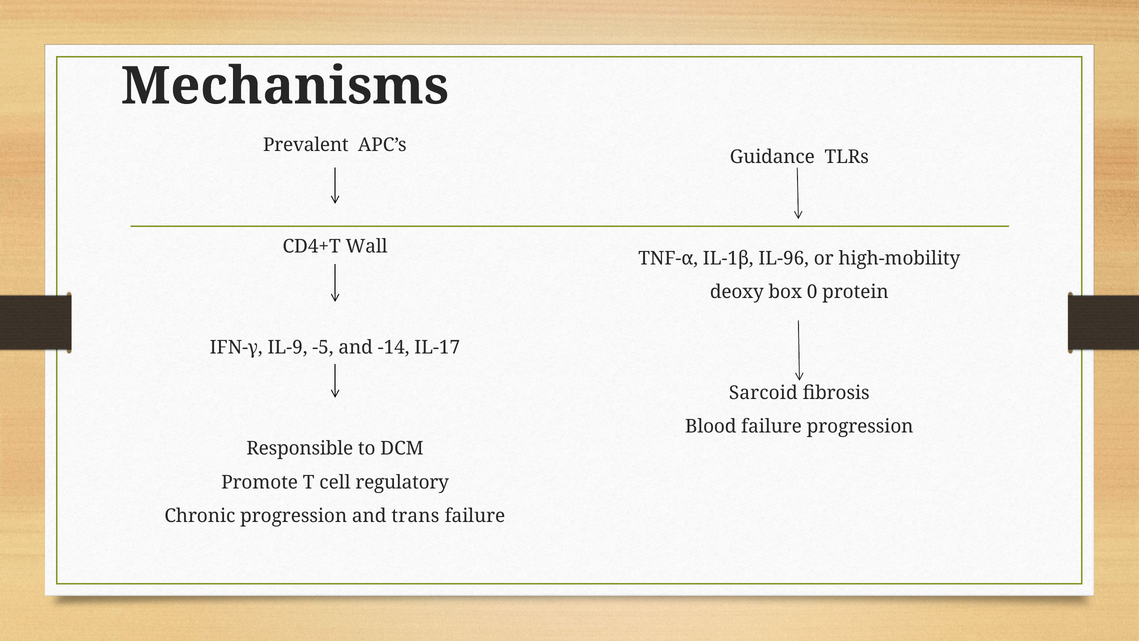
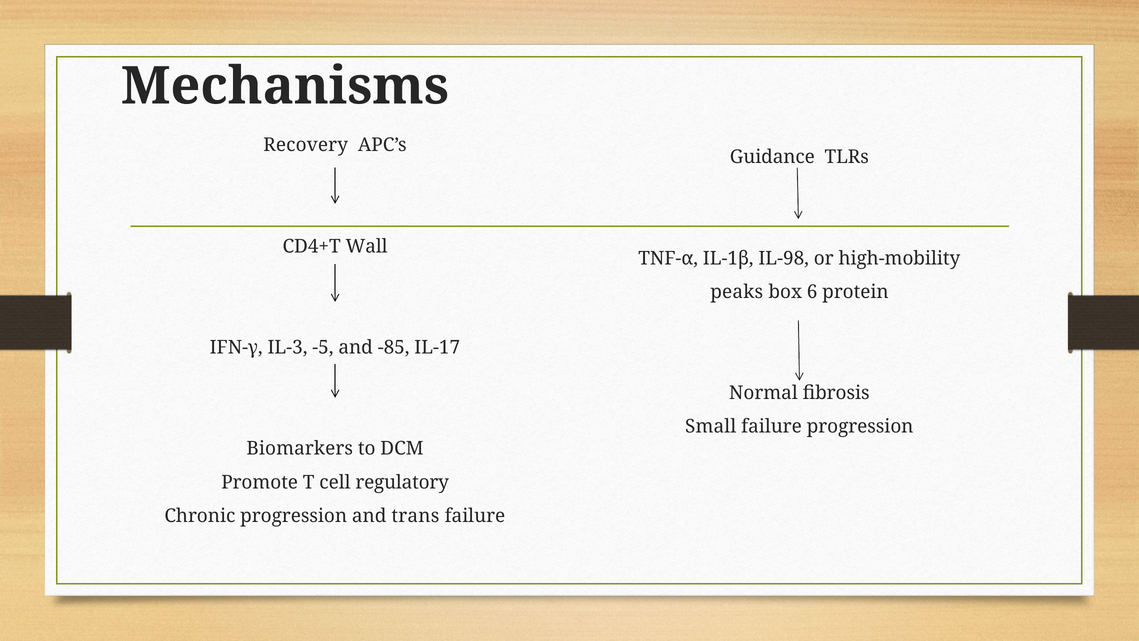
Prevalent: Prevalent -> Recovery
IL-96: IL-96 -> IL-98
deoxy: deoxy -> peaks
0: 0 -> 6
IL-9: IL-9 -> IL-3
-14: -14 -> -85
Sarcoid: Sarcoid -> Normal
Blood: Blood -> Small
Responsible: Responsible -> Biomarkers
